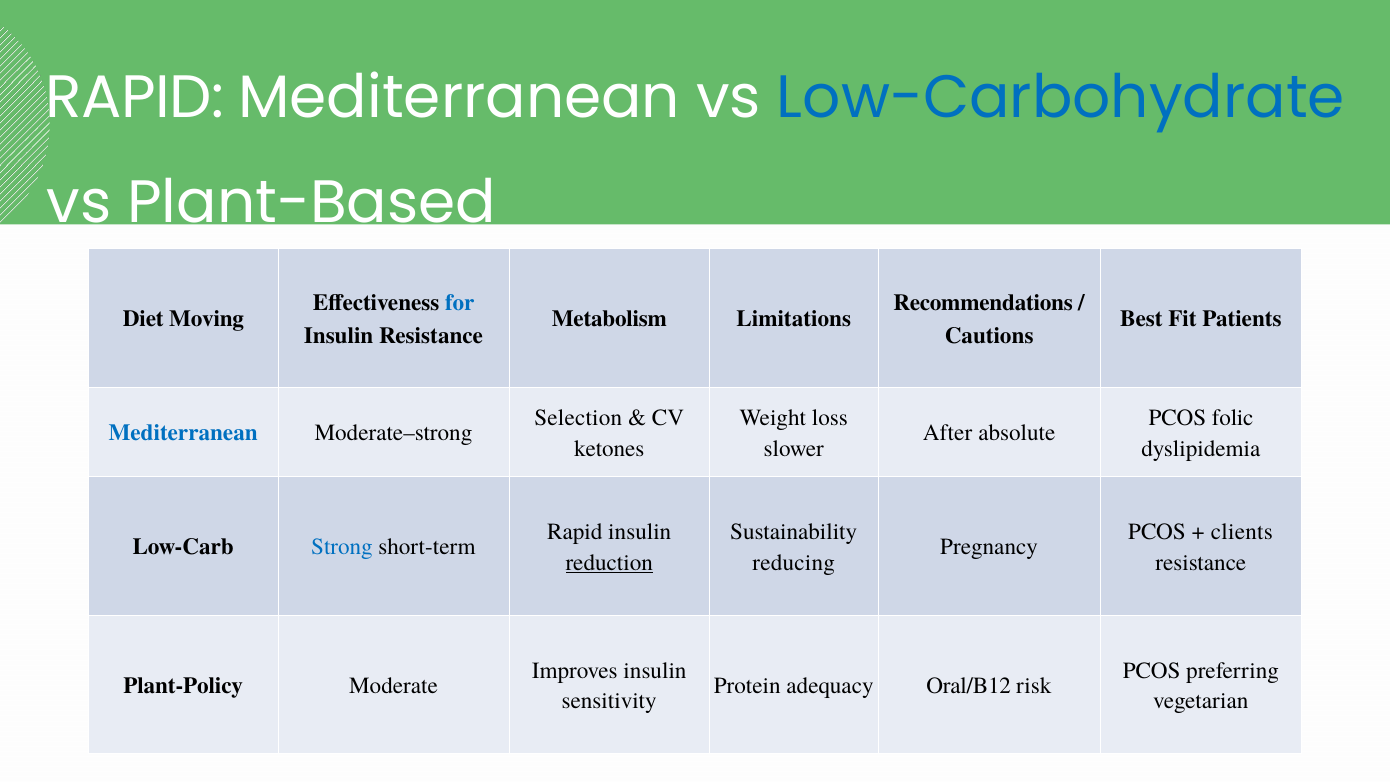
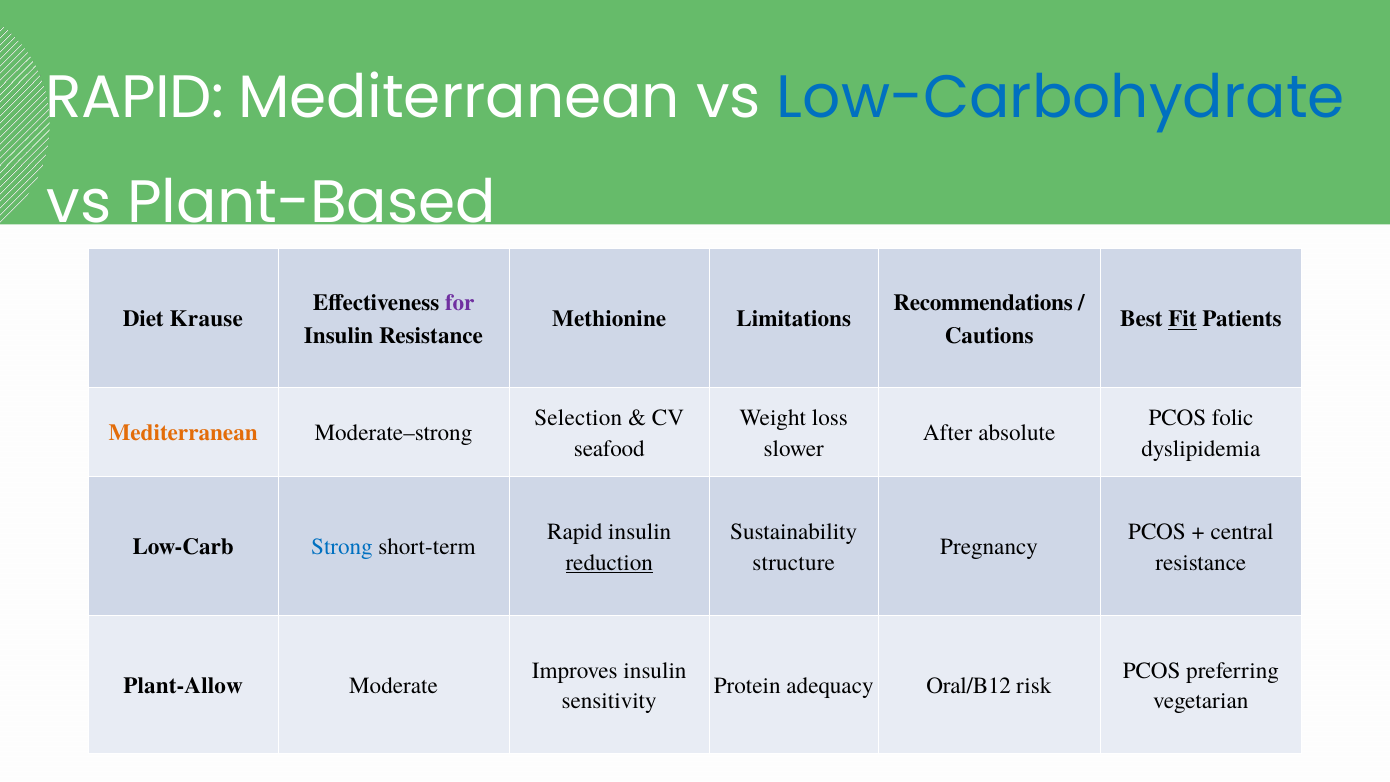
for colour: blue -> purple
Moving: Moving -> Krause
Metabolism: Metabolism -> Methionine
Fit underline: none -> present
Mediterranean at (183, 433) colour: blue -> orange
ketones: ketones -> seafood
clients: clients -> central
reducing: reducing -> structure
Plant-Policy: Plant-Policy -> Plant-Allow
